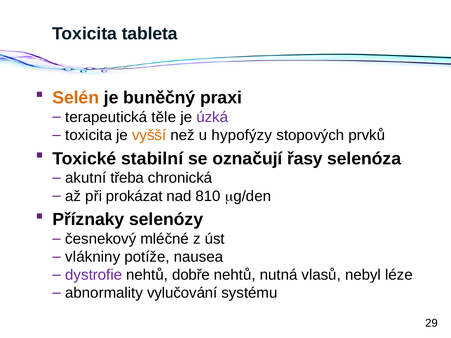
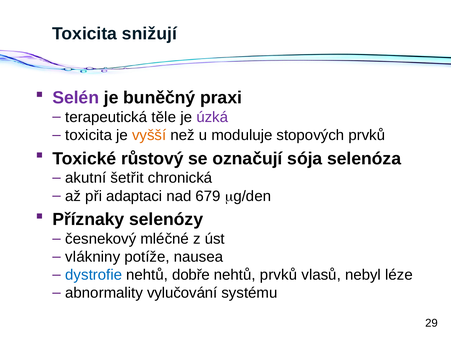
tableta: tableta -> snižují
Selén colour: orange -> purple
hypofýzy: hypofýzy -> moduluje
stabilní: stabilní -> růstový
řasy: řasy -> sója
třeba: třeba -> šetřit
prokázat: prokázat -> adaptaci
810: 810 -> 679
dystrofie colour: purple -> blue
nehtů nutná: nutná -> prvků
